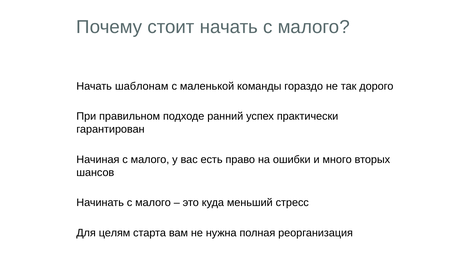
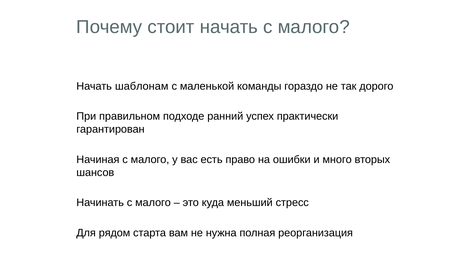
целям: целям -> рядом
